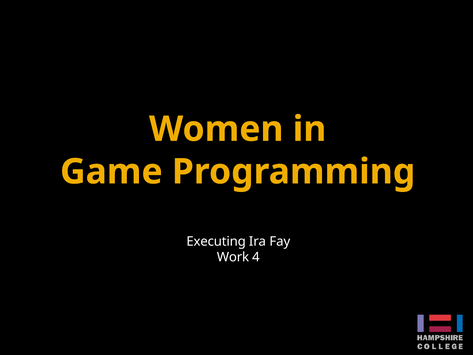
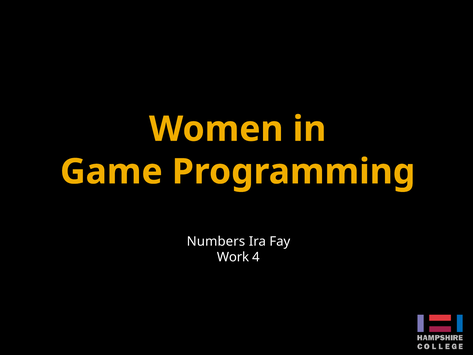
Executing: Executing -> Numbers
